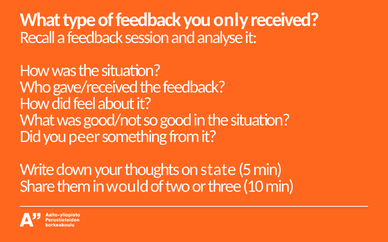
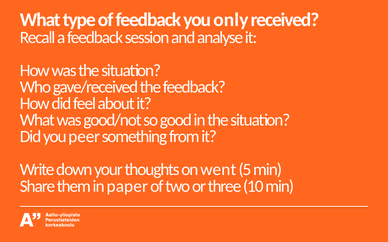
state: state -> went
would: would -> paper
